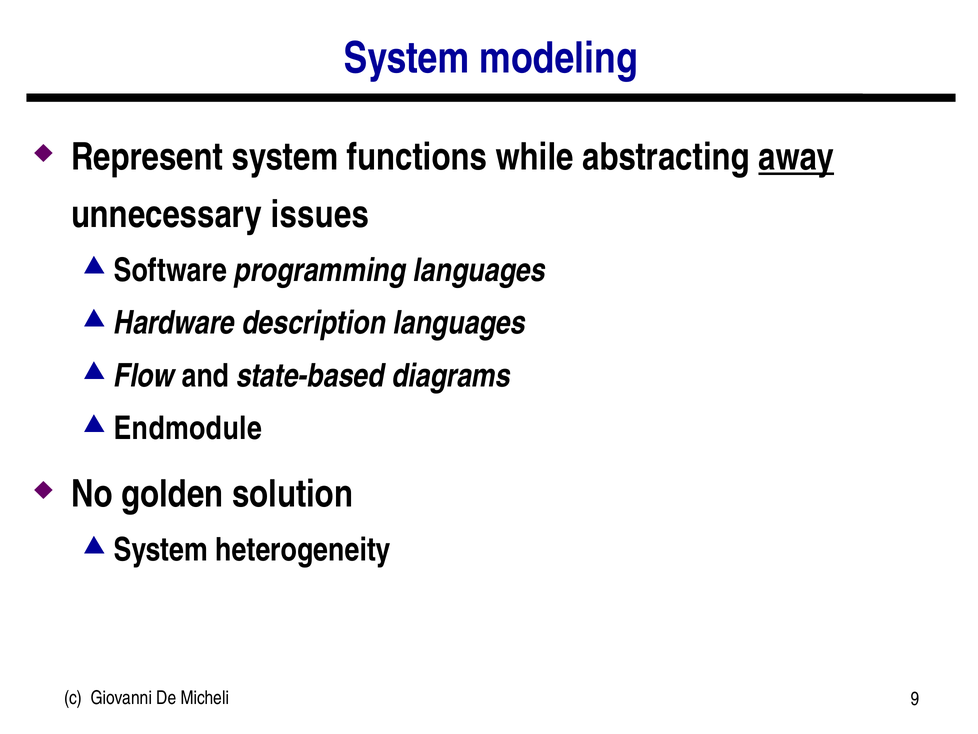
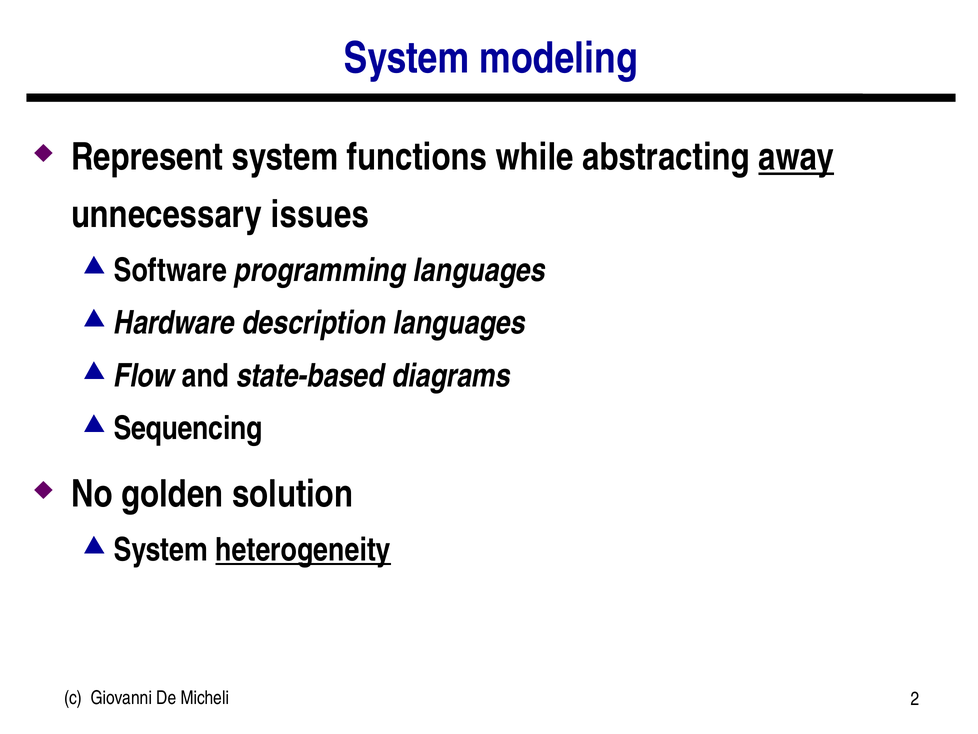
Endmodule: Endmodule -> Sequencing
heterogeneity underline: none -> present
9: 9 -> 2
